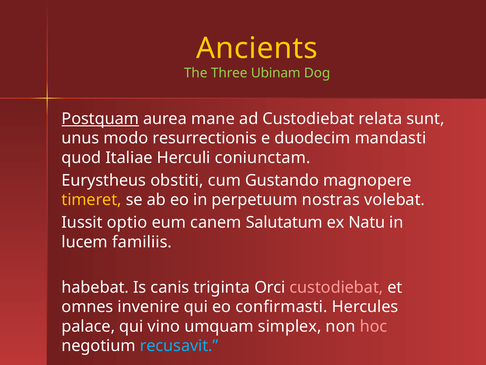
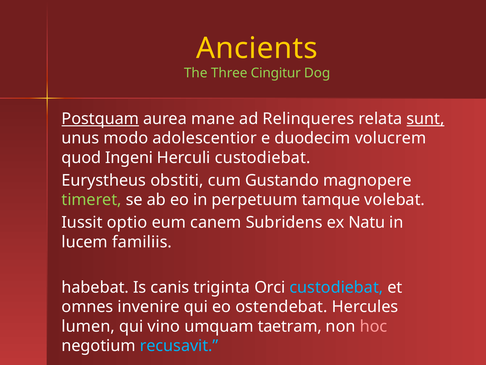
Ubinam: Ubinam -> Cingitur
ad Custodiebat: Custodiebat -> Relinqueres
sunt underline: none -> present
resurrectionis: resurrectionis -> adolescentior
mandasti: mandasti -> volucrem
Italiae: Italiae -> Ingeni
Herculi coniunctam: coniunctam -> custodiebat
timeret colour: yellow -> light green
nostras: nostras -> tamque
Salutatum: Salutatum -> Subridens
custodiebat at (336, 287) colour: pink -> light blue
confirmasti: confirmasti -> ostendebat
palace: palace -> lumen
simplex: simplex -> taetram
